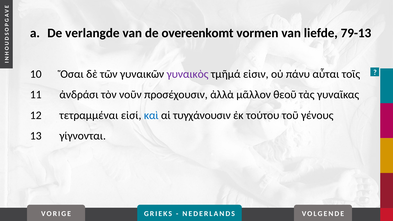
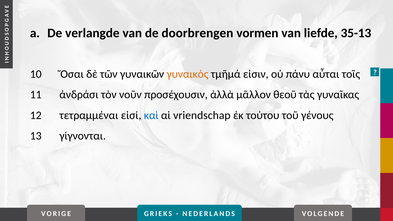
overeenkomt: overeenkomt -> doorbrengen
79-13: 79-13 -> 35-13
γυναικὸς colour: purple -> orange
τυγχάνουσιν: τυγχάνουσιν -> vriendschap
